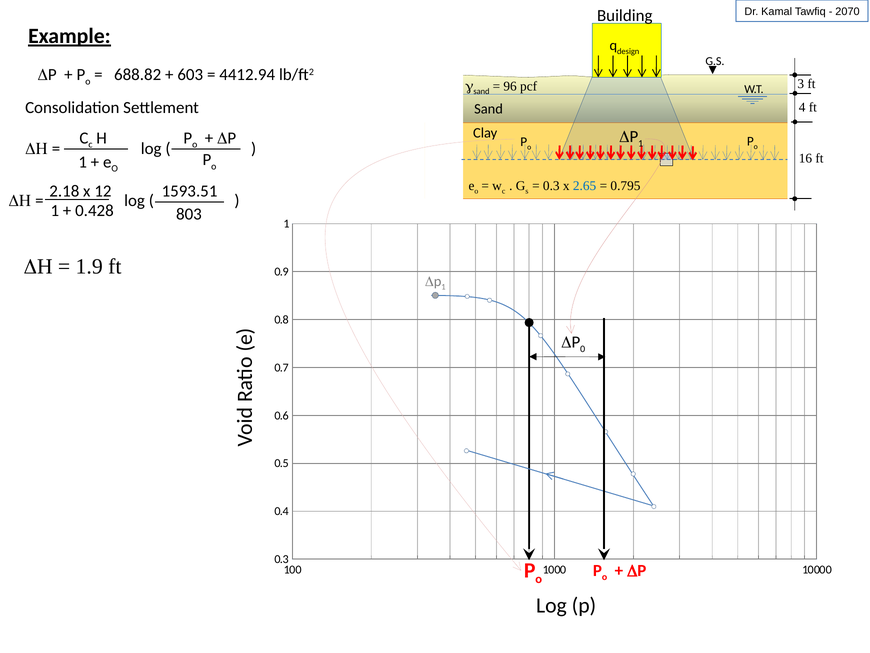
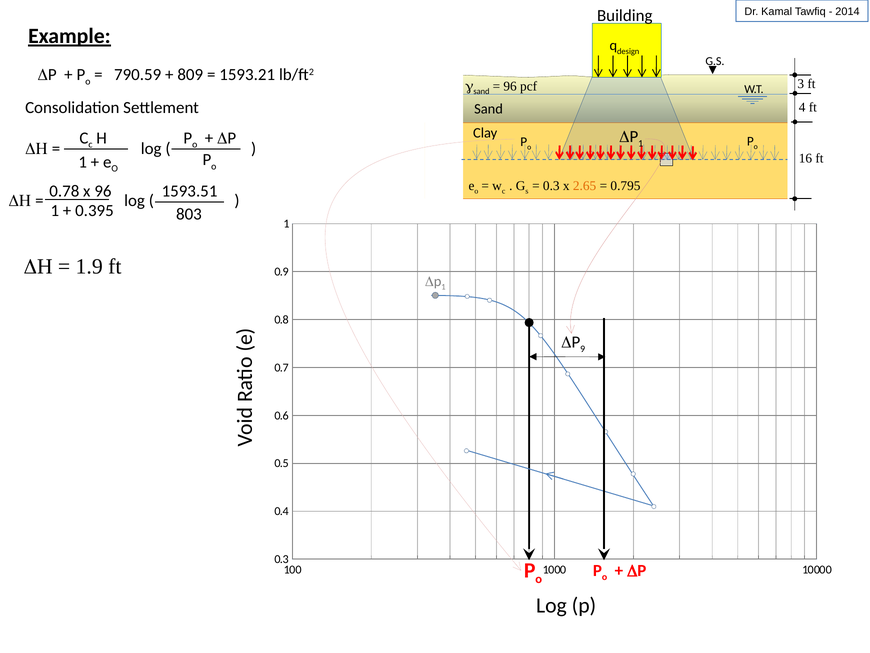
2070: 2070 -> 2014
688.82: 688.82 -> 790.59
603: 603 -> 809
4412.94: 4412.94 -> 1593.21
2.65 colour: blue -> orange
2.18: 2.18 -> 0.78
x 12: 12 -> 96
0.428: 0.428 -> 0.395
0: 0 -> 9
